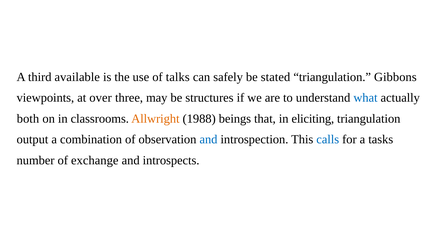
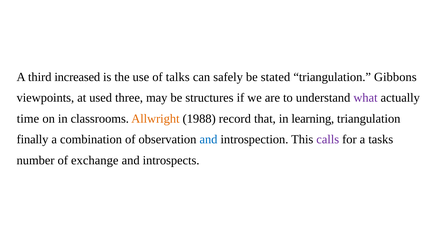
available: available -> increased
over: over -> used
what colour: blue -> purple
both: both -> time
beings: beings -> record
eliciting: eliciting -> learning
output: output -> finally
calls colour: blue -> purple
